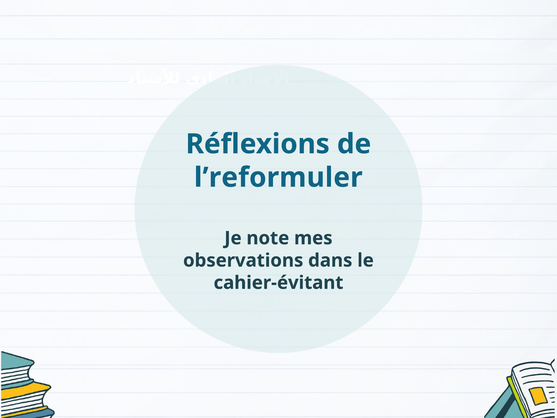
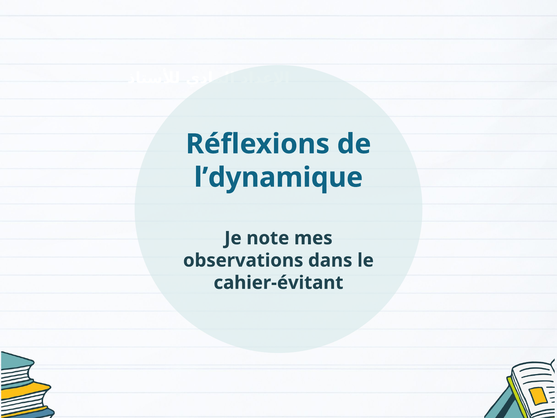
l’reformuler: l’reformuler -> l’dynamique
